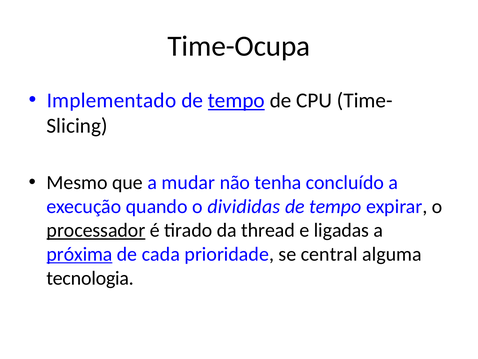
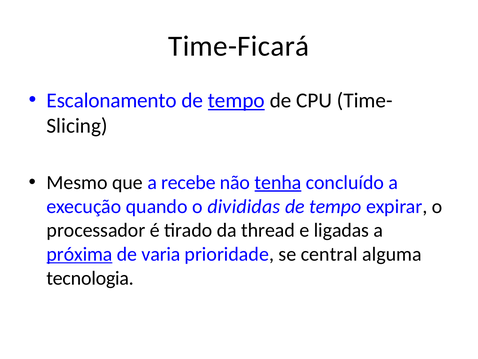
Time-Ocupa: Time-Ocupa -> Time-Ficará
Implementado: Implementado -> Escalonamento
mudar: mudar -> recebe
tenha underline: none -> present
processador underline: present -> none
cada: cada -> varia
